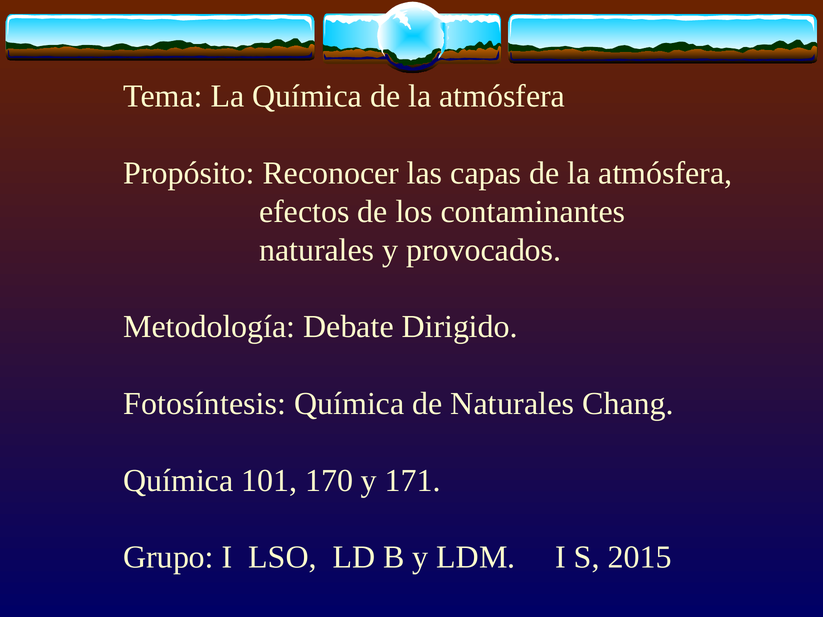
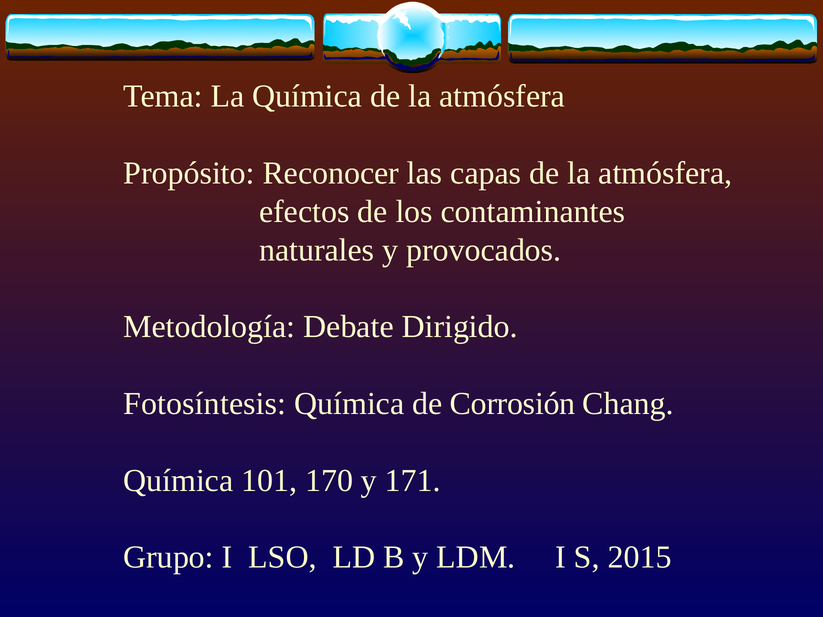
de Naturales: Naturales -> Corrosión
